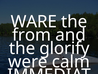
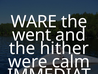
from: from -> went
glorify: glorify -> hither
